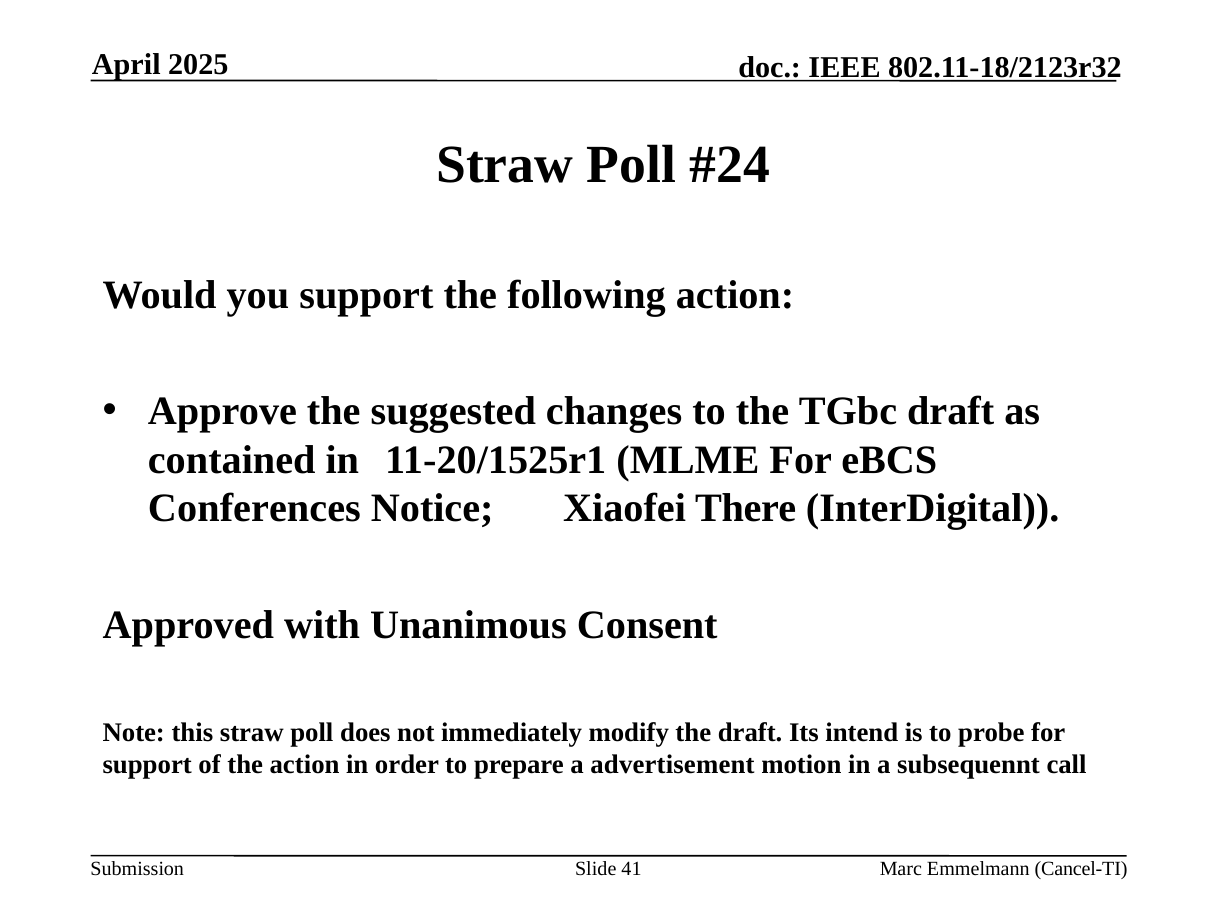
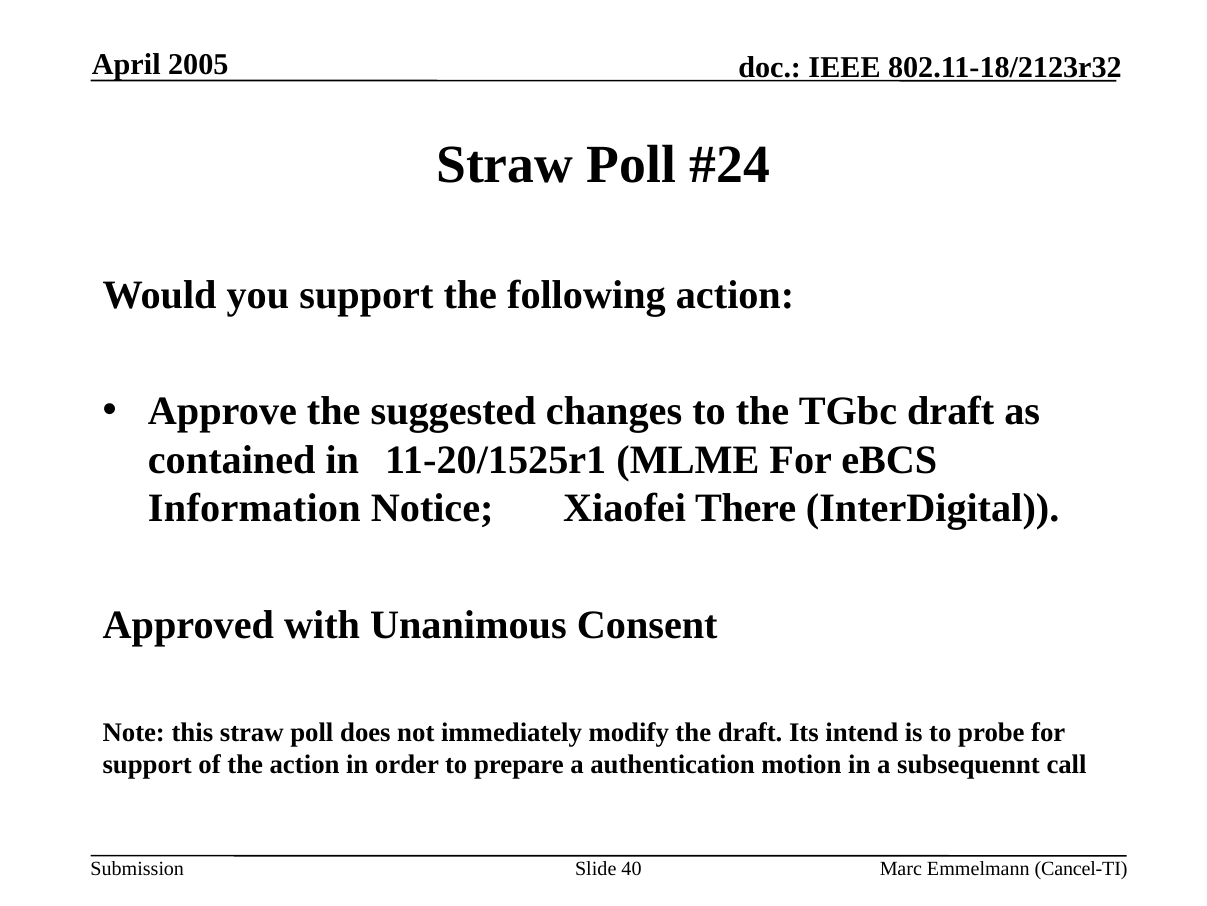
2025: 2025 -> 2005
Conferences: Conferences -> Information
advertisement: advertisement -> authentication
41: 41 -> 40
